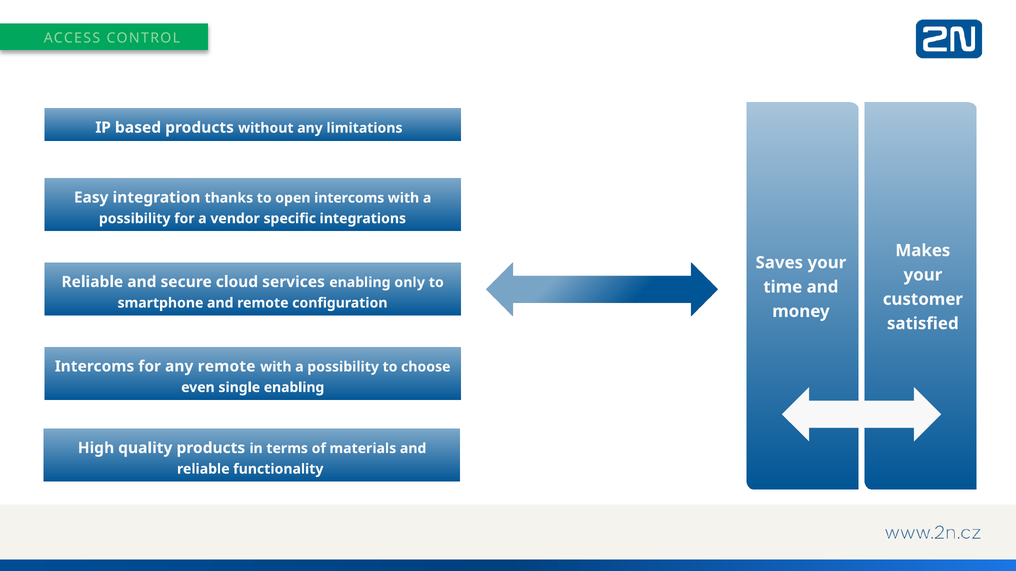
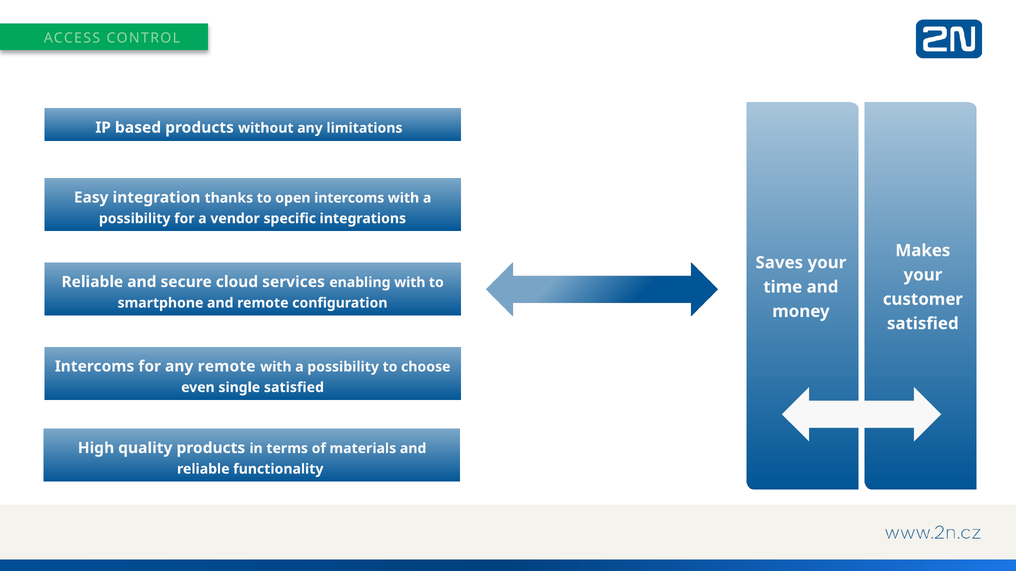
enabling only: only -> with
single enabling: enabling -> satisfied
